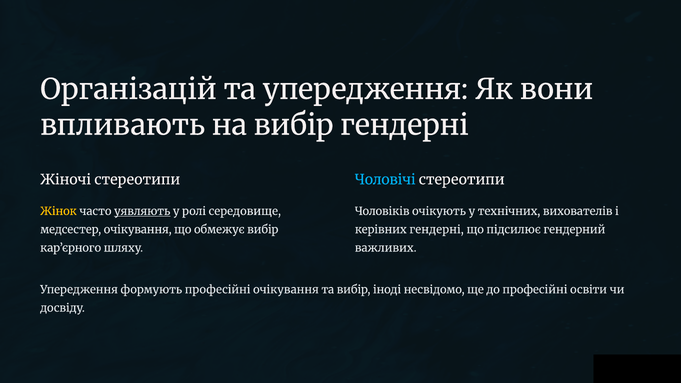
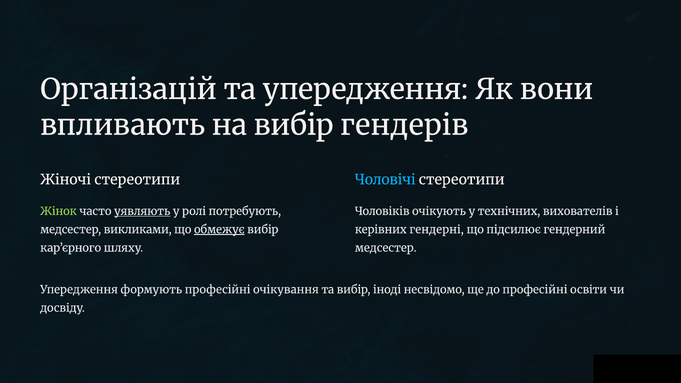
вибір гендерні: гендерні -> гендерів
Жінок colour: yellow -> light green
середовище: середовище -> потребують
медсестер очікування: очікування -> викликами
обмежує underline: none -> present
важливих at (386, 248): важливих -> медсестер
